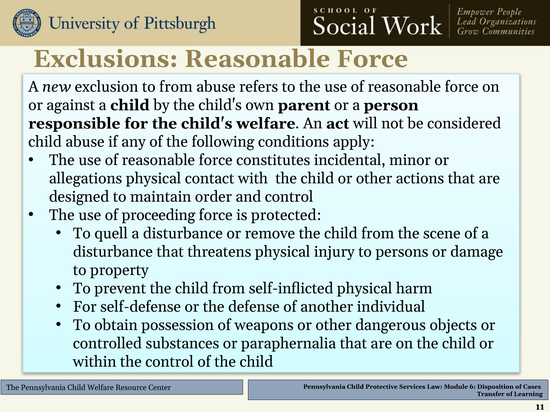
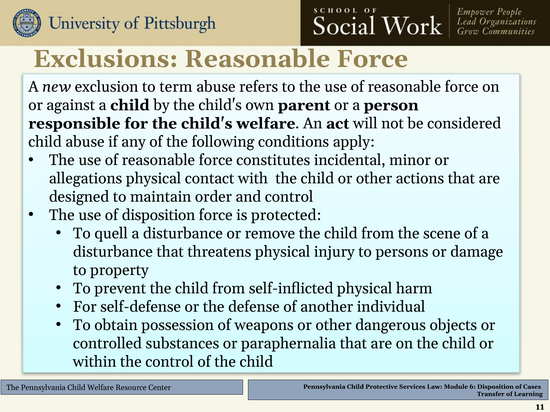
to from: from -> term
of proceeding: proceeding -> disposition
